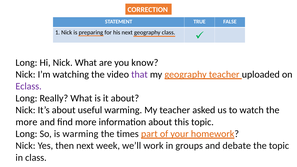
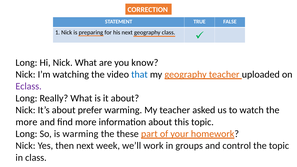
that colour: purple -> blue
useful: useful -> prefer
times: times -> these
debate: debate -> control
